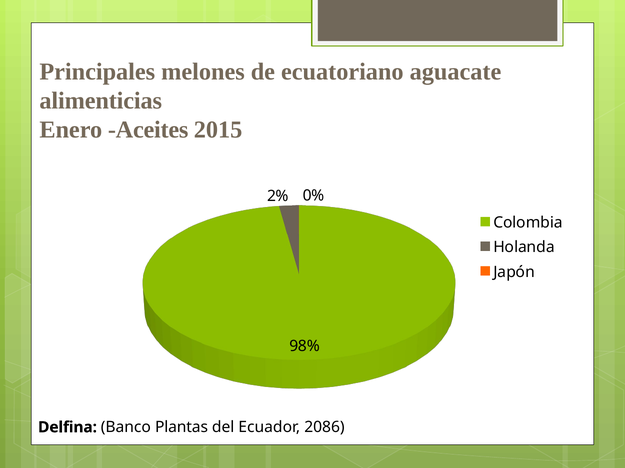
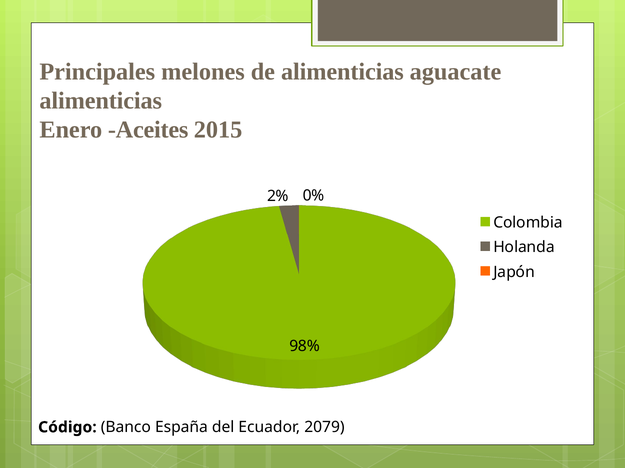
de ecuatoriano: ecuatoriano -> alimenticias
Delfina: Delfina -> Código
Plantas: Plantas -> España
2086: 2086 -> 2079
